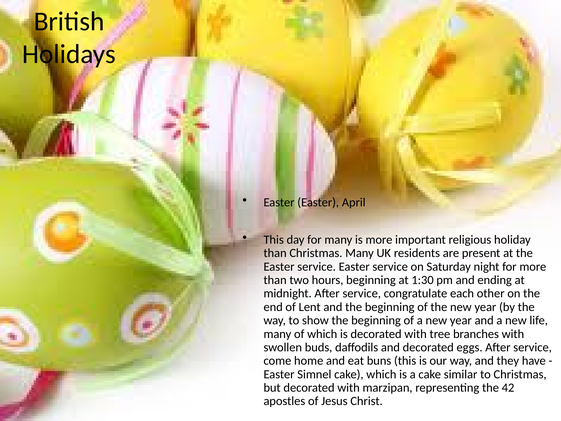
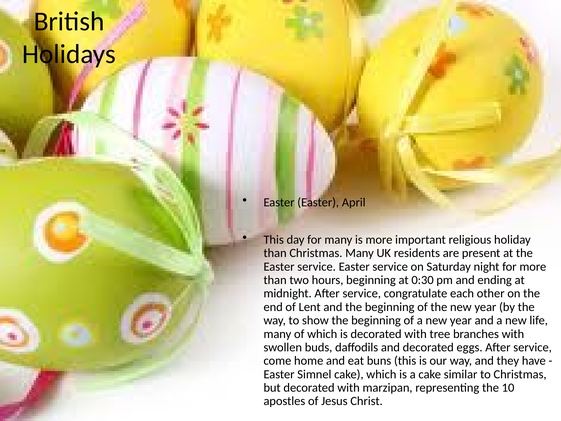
1:30: 1:30 -> 0:30
42: 42 -> 10
